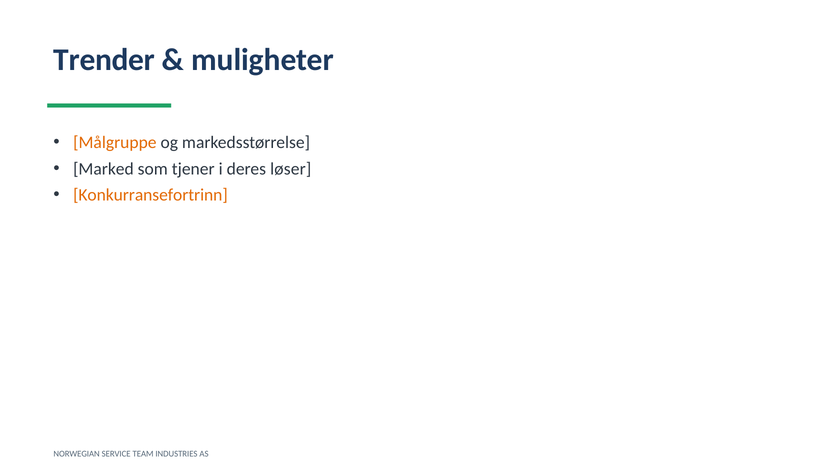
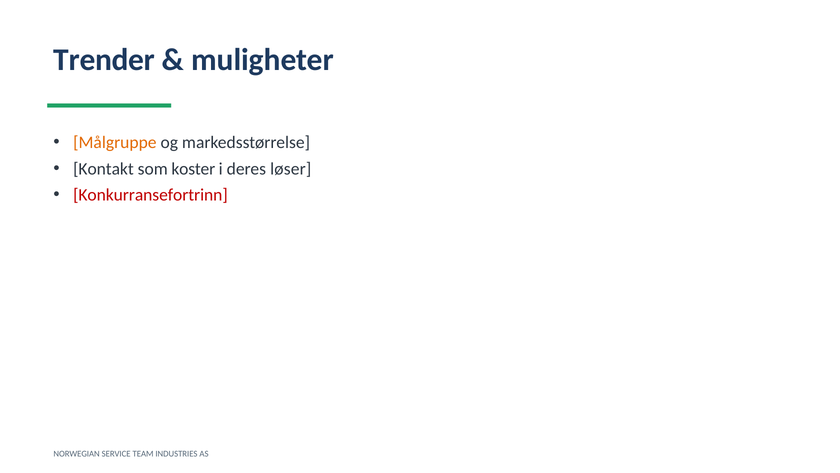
Marked: Marked -> Kontakt
tjener: tjener -> koster
Konkurransefortrinn colour: orange -> red
